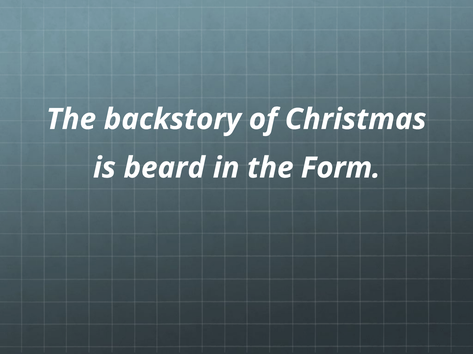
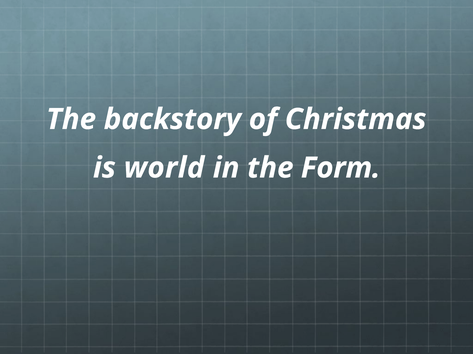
beard: beard -> world
